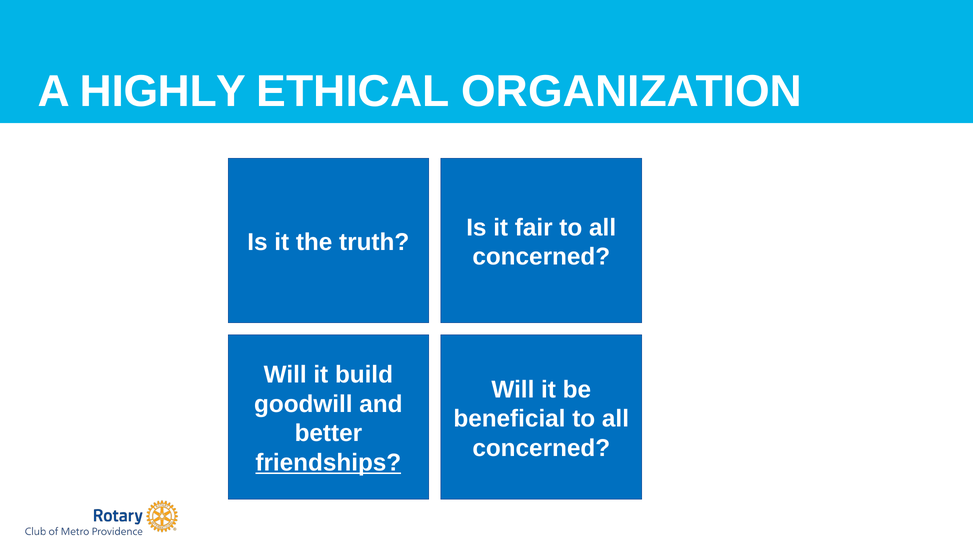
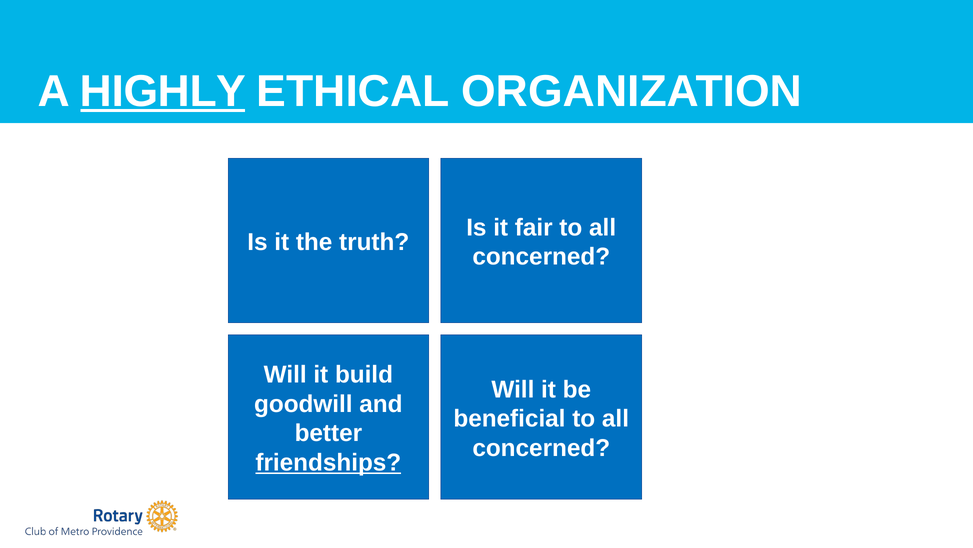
HIGHLY underline: none -> present
